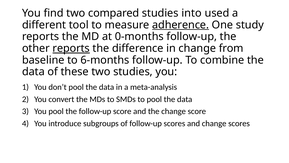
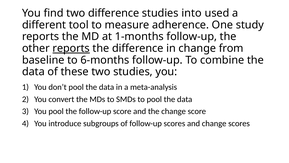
two compared: compared -> difference
adherence underline: present -> none
0-months: 0-months -> 1-months
